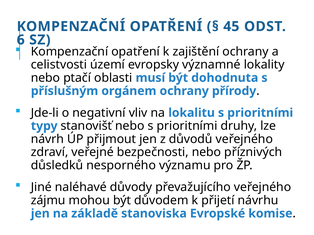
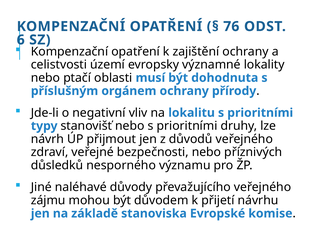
45: 45 -> 76
